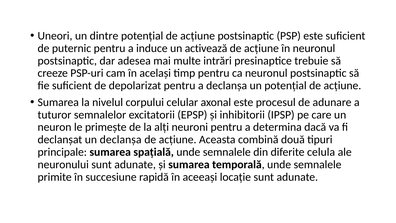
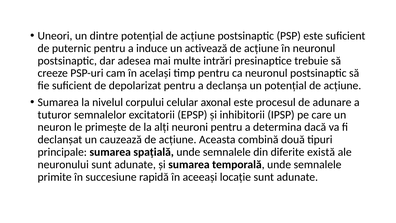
un declanșa: declanșa -> cauzează
celula: celula -> există
